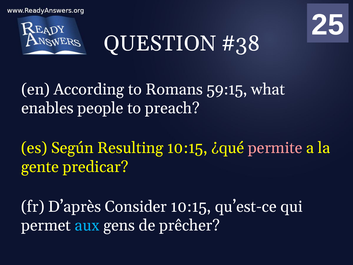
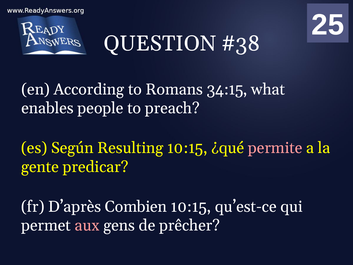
59:15: 59:15 -> 34:15
Consider: Consider -> Combien
aux colour: light blue -> pink
